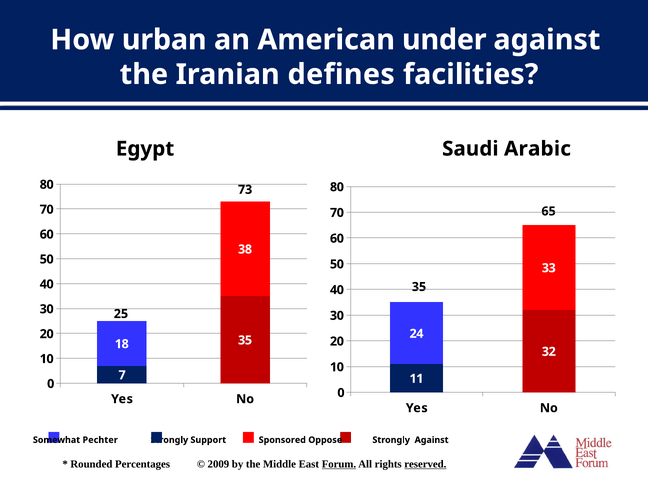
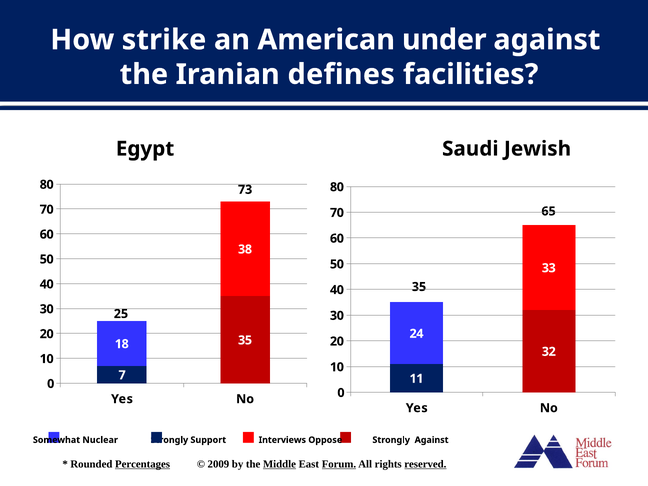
urban: urban -> strike
Arabic: Arabic -> Jewish
Pechter: Pechter -> Nuclear
Sponsored: Sponsored -> Interviews
Percentages underline: none -> present
Middle underline: none -> present
